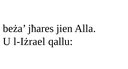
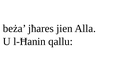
l-Iżrael: l-Iżrael -> l-Ħanin
